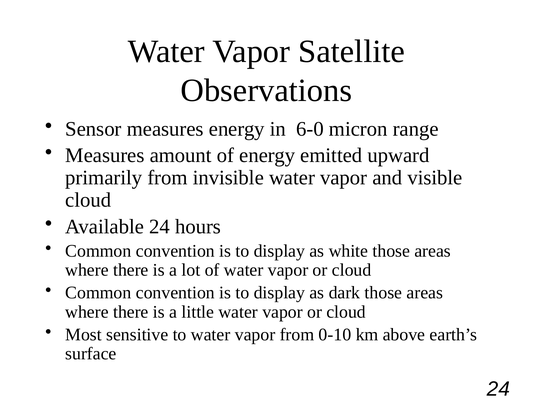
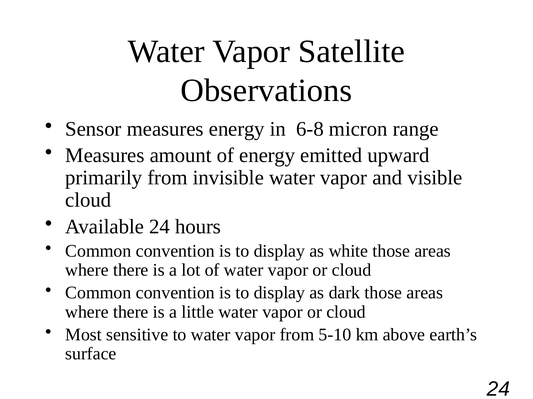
6-0: 6-0 -> 6-8
0-10: 0-10 -> 5-10
